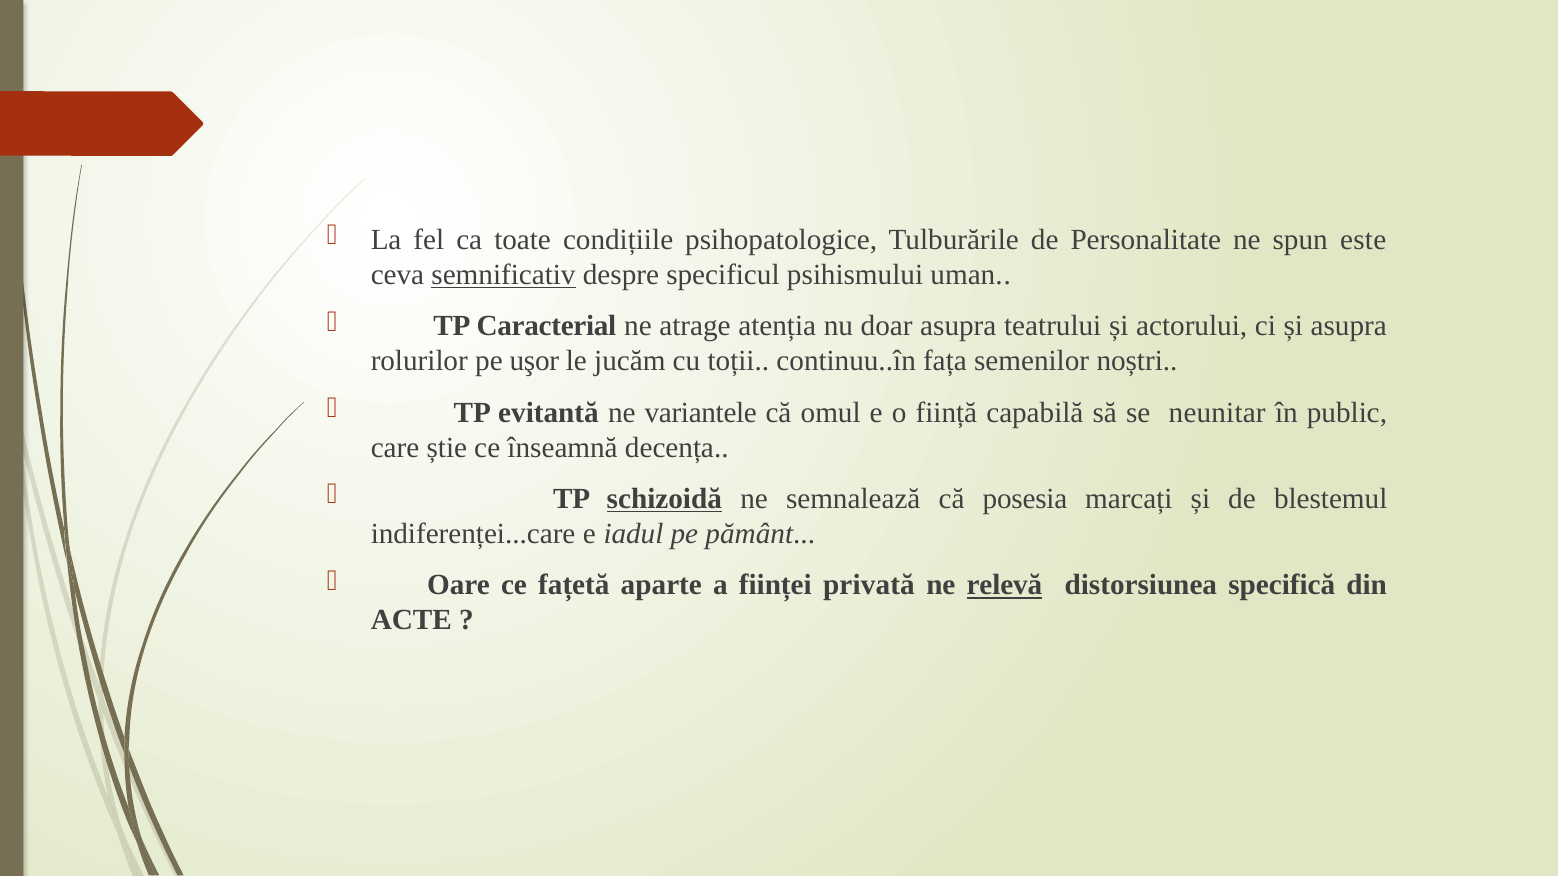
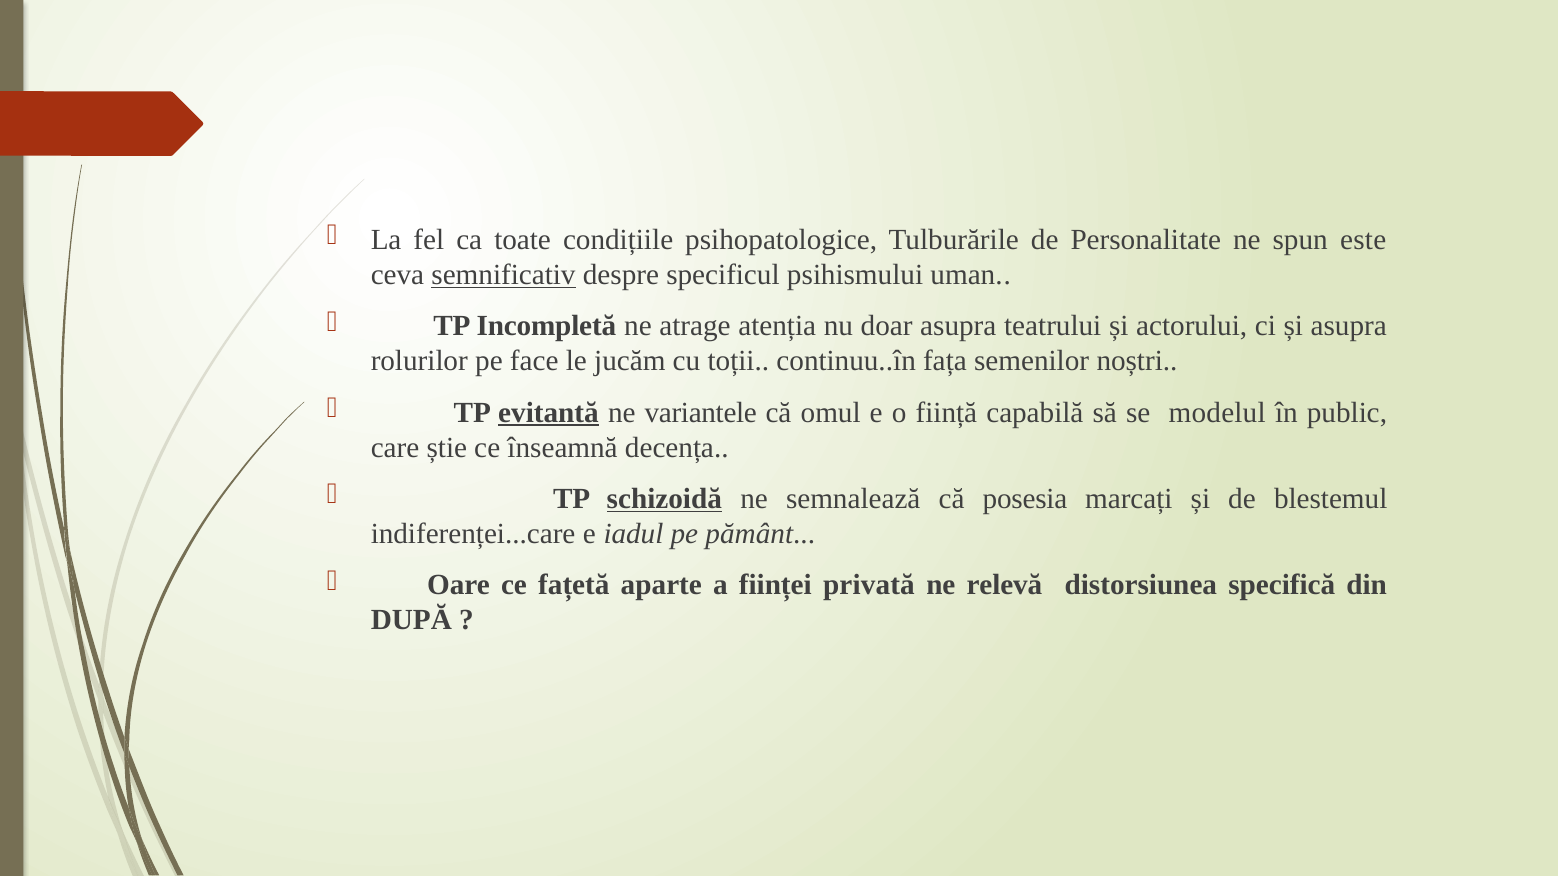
Caracterial: Caracterial -> Incompletă
uşor: uşor -> face
evitantă underline: none -> present
neunitar: neunitar -> modelul
relevă underline: present -> none
ACTE: ACTE -> DUPĂ
